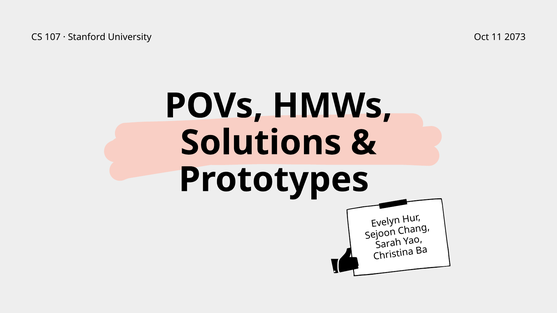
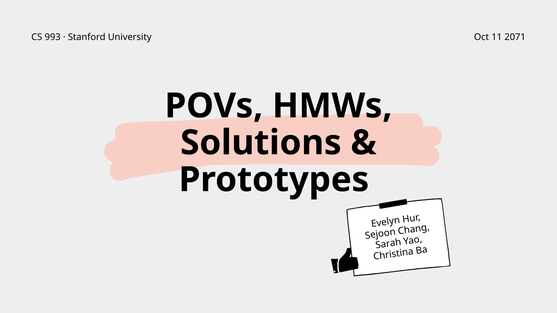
107: 107 -> 993
2073: 2073 -> 2071
